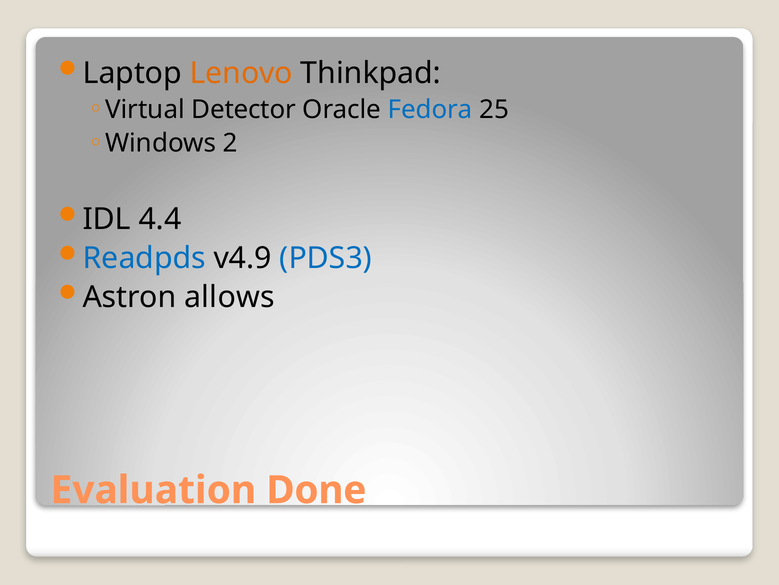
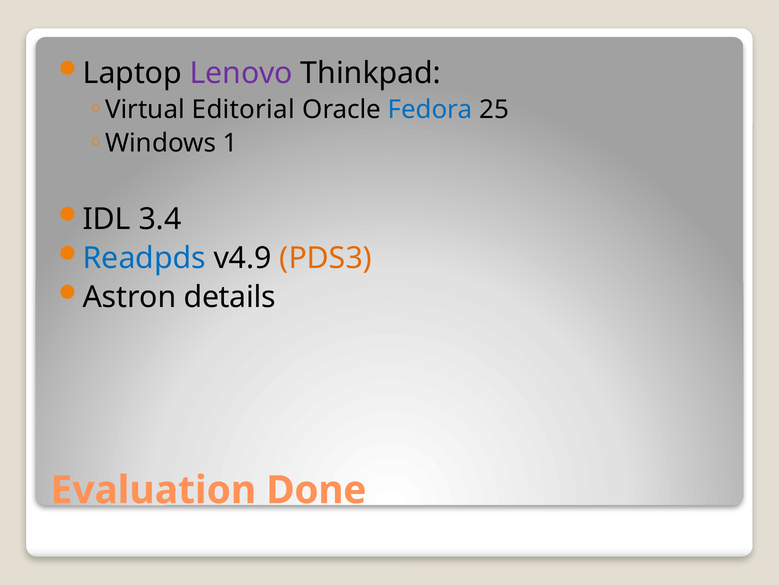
Lenovo colour: orange -> purple
Detector: Detector -> Editorial
2: 2 -> 1
4.4: 4.4 -> 3.4
PDS3 colour: blue -> orange
allows: allows -> details
